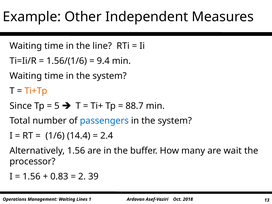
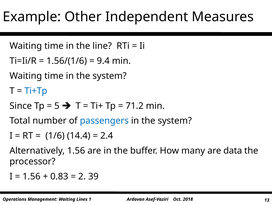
Ti+Tp colour: orange -> blue
88.7: 88.7 -> 71.2
wait: wait -> data
